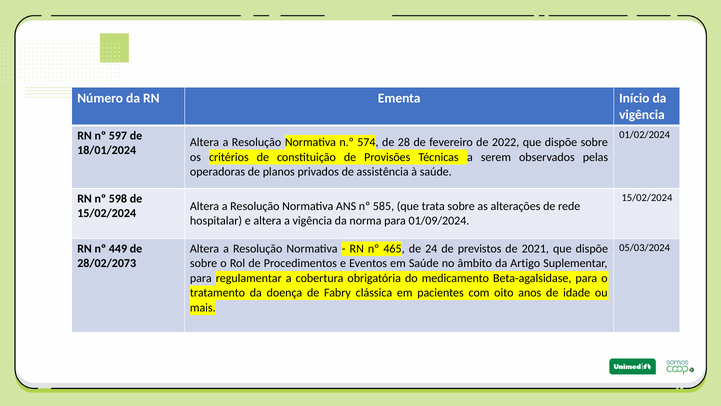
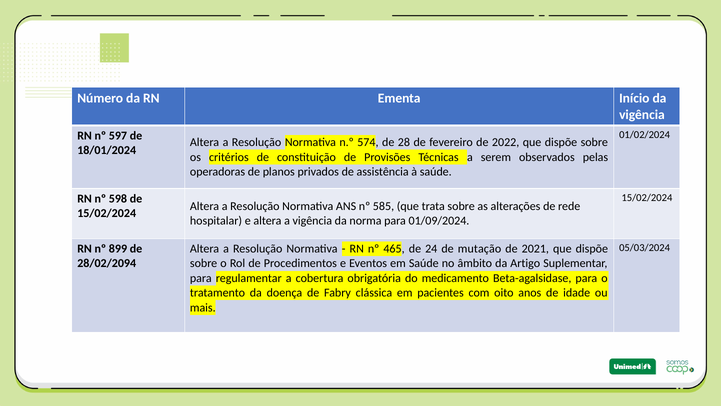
449: 449 -> 899
previstos: previstos -> mutação
28/02/2073: 28/02/2073 -> 28/02/2094
